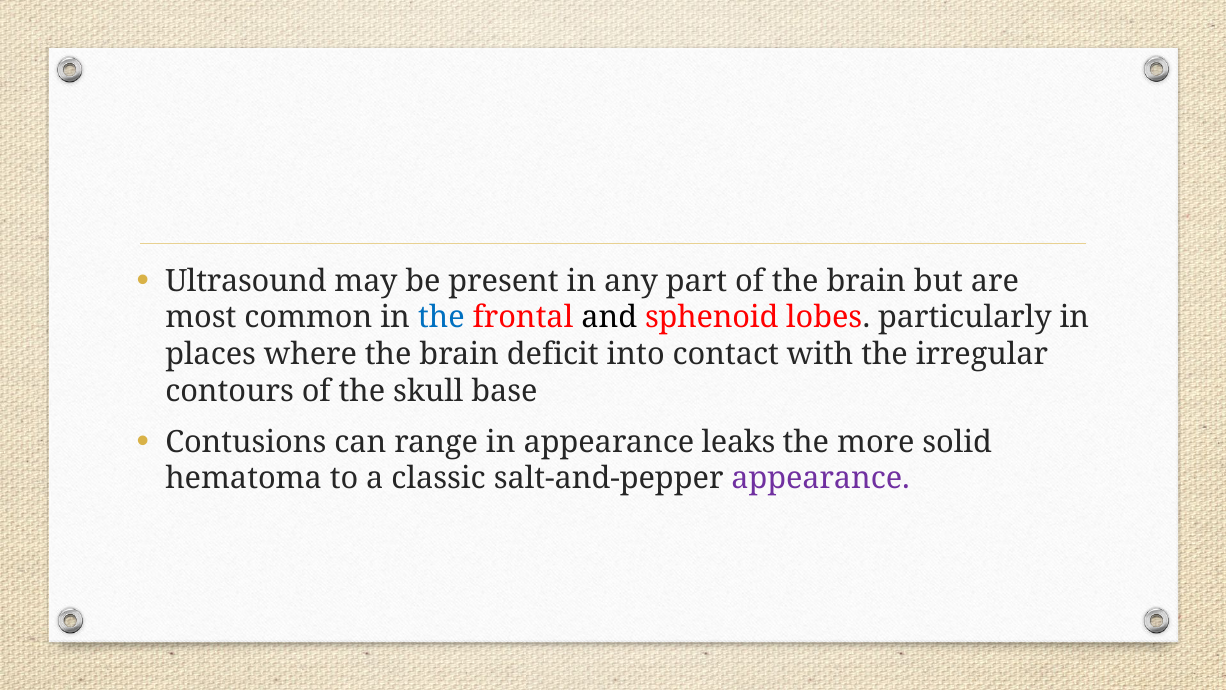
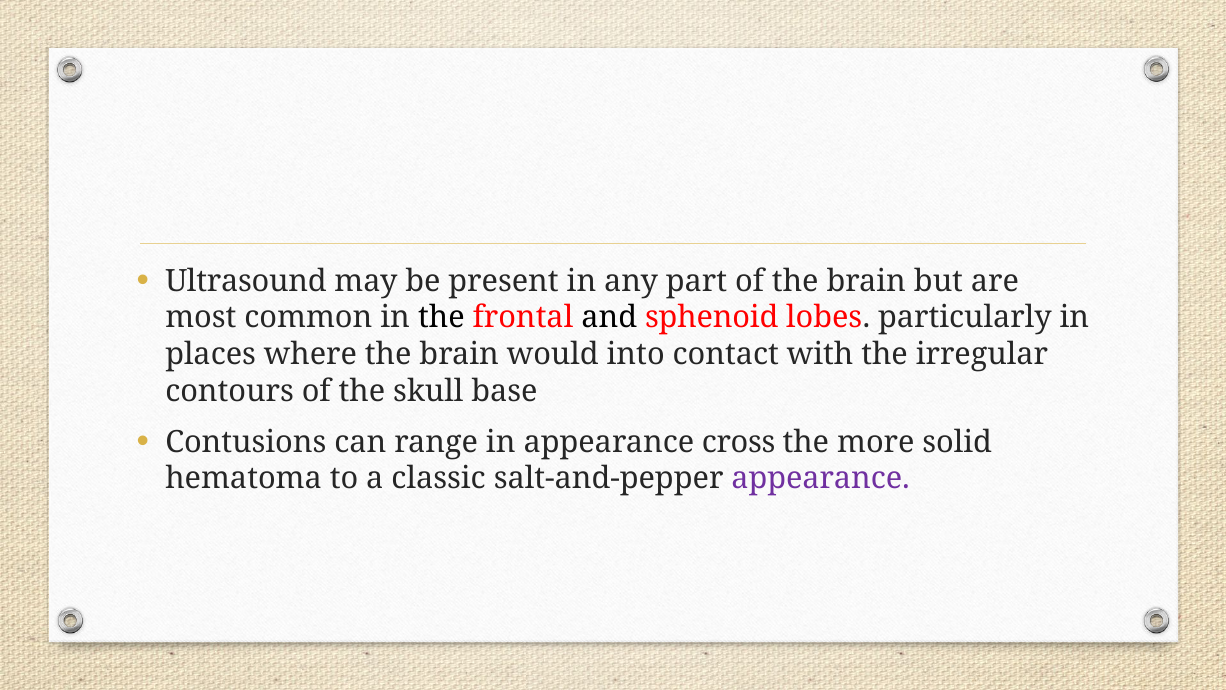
the at (441, 318) colour: blue -> black
deficit: deficit -> would
leaks: leaks -> cross
